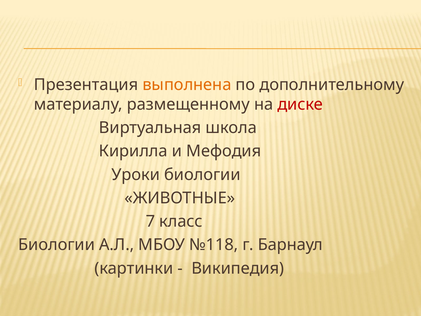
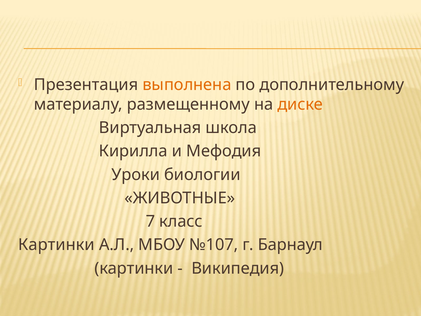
диске colour: red -> orange
Биологии at (57, 245): Биологии -> Картинки
№118: №118 -> №107
